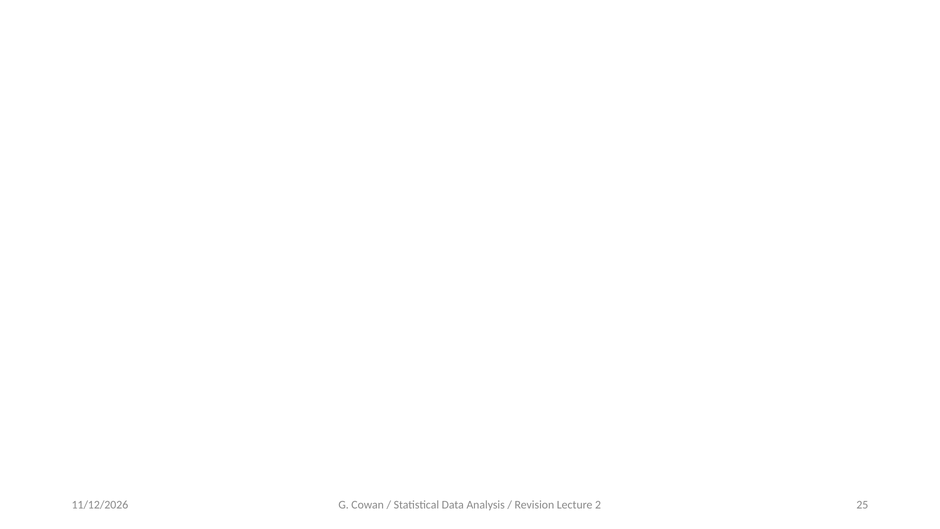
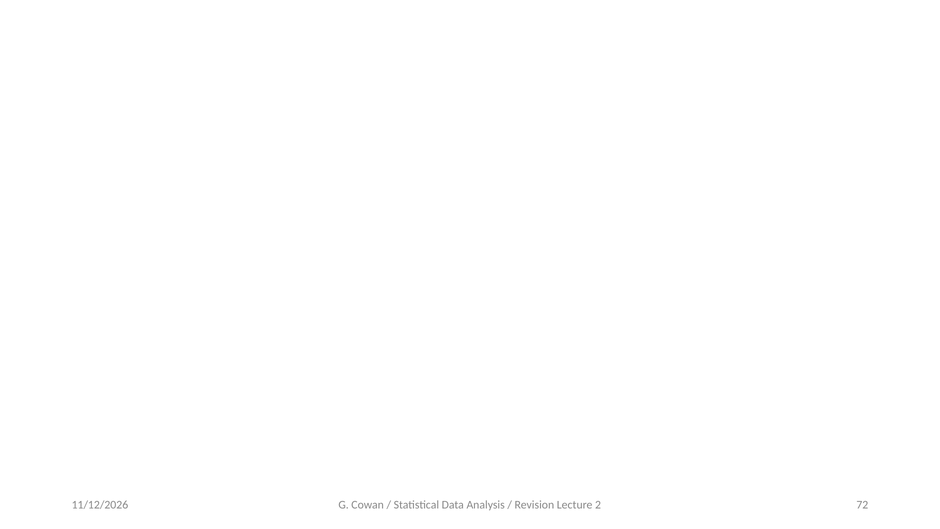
25: 25 -> 72
